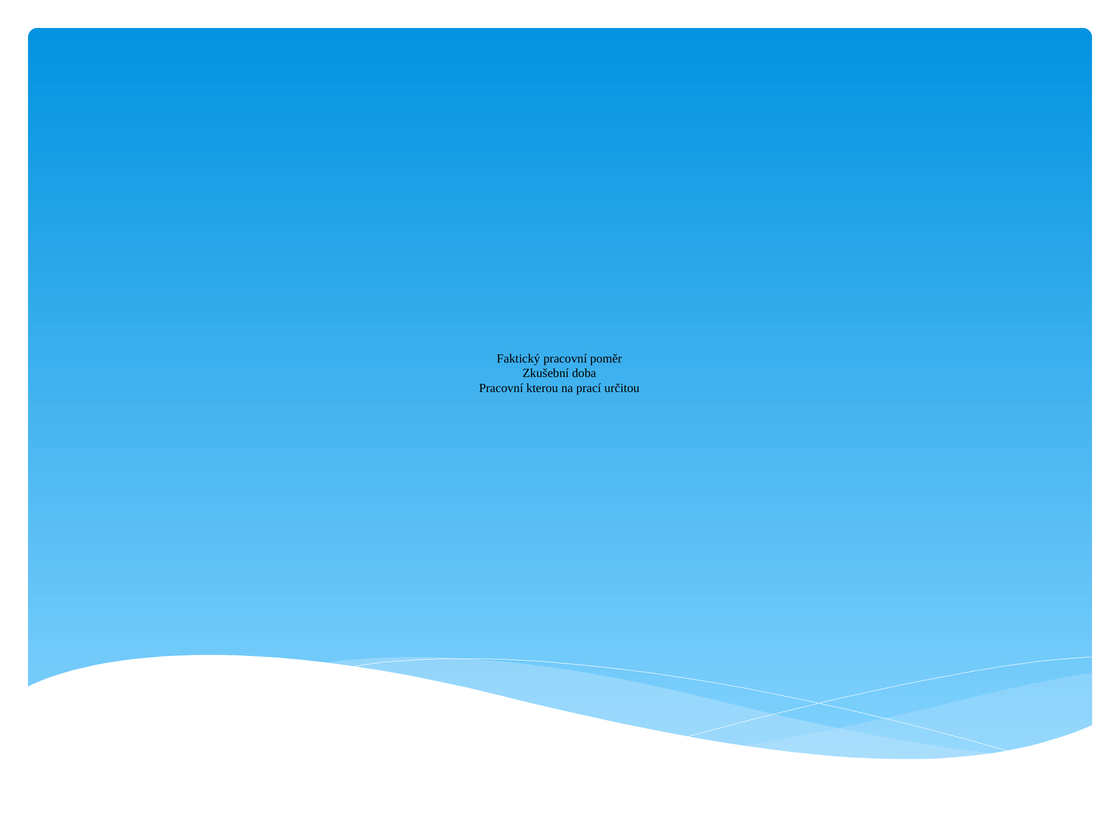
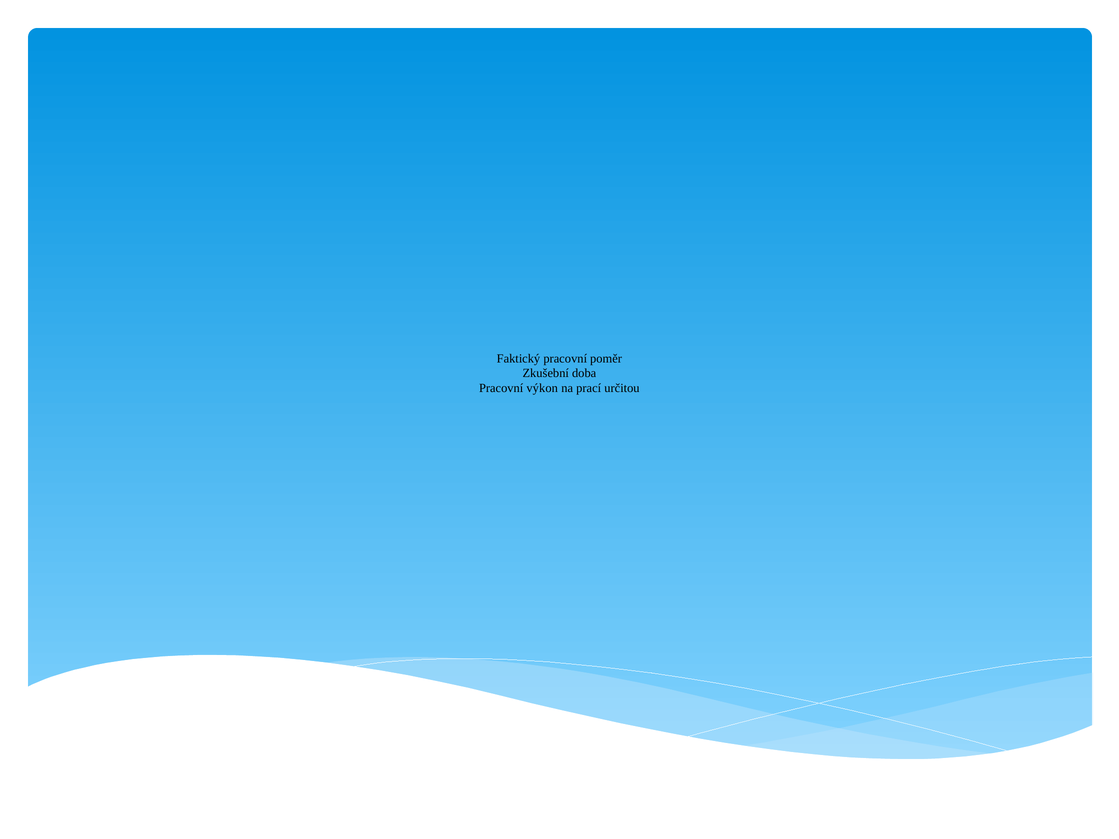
kterou: kterou -> výkon
